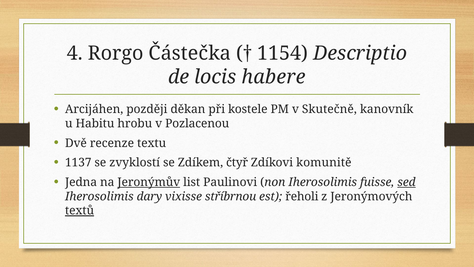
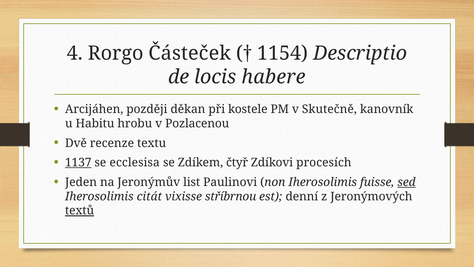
Částečka: Částečka -> Částeček
1137 underline: none -> present
zvyklostí: zvyklostí -> ecclesisa
komunitě: komunitě -> procesích
Jedna: Jedna -> Jeden
Jeronýmův underline: present -> none
dary: dary -> citát
řeholi: řeholi -> denní
